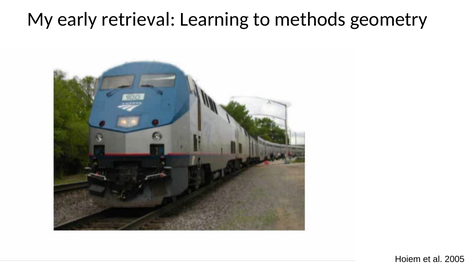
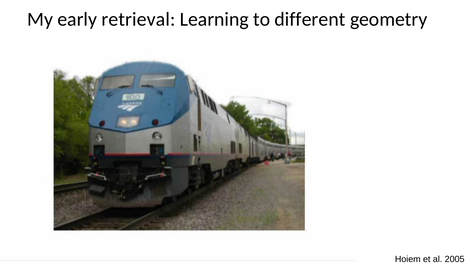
methods: methods -> different
